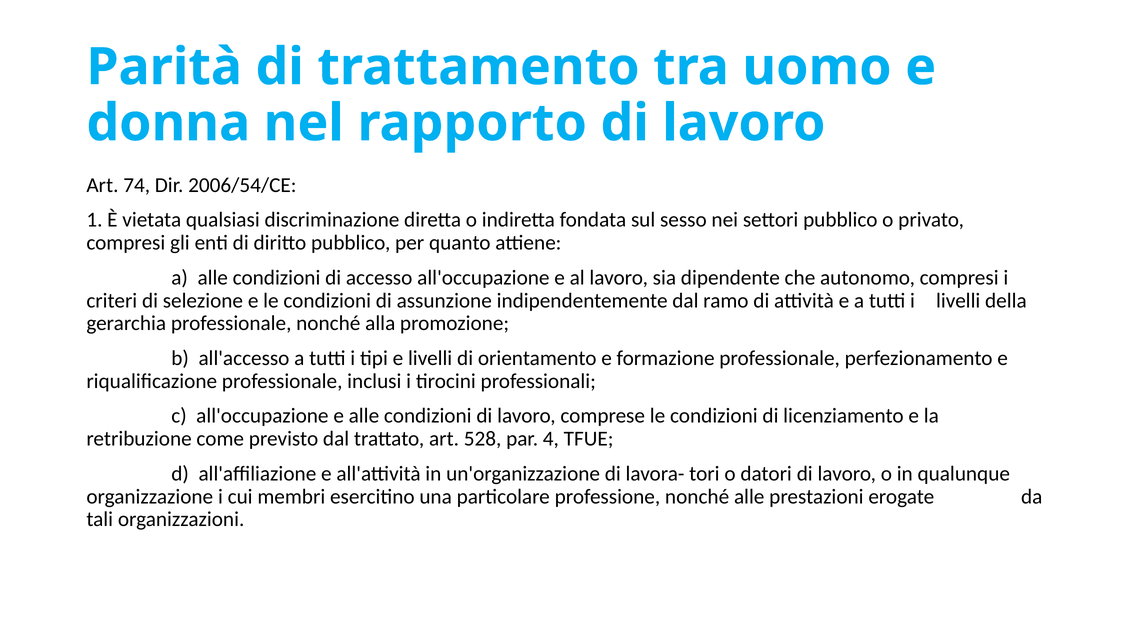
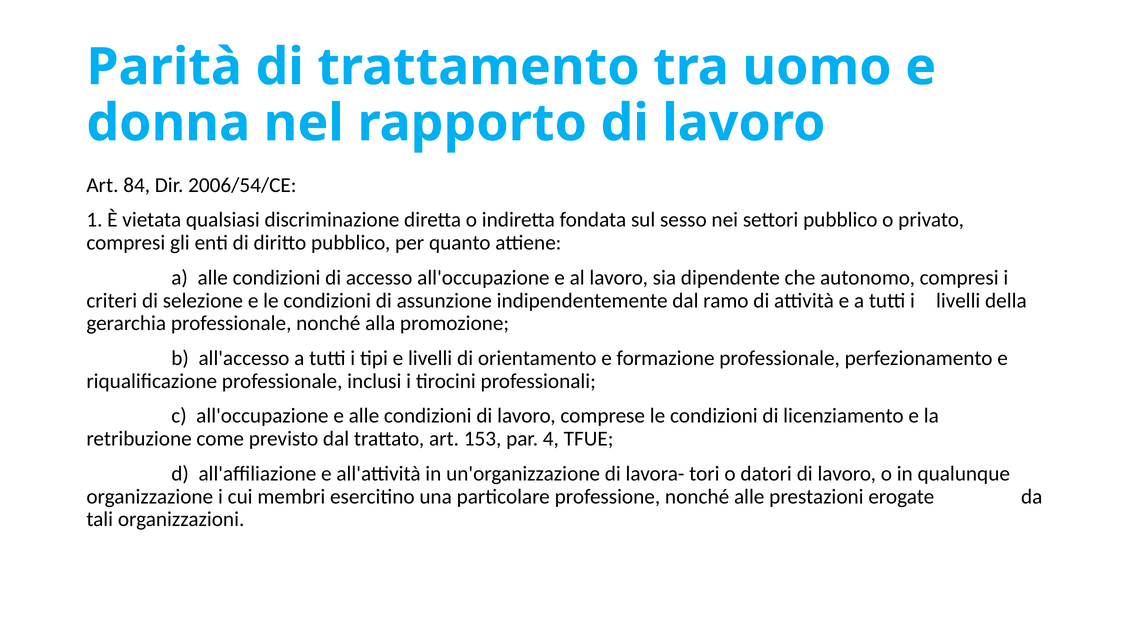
74: 74 -> 84
528: 528 -> 153
